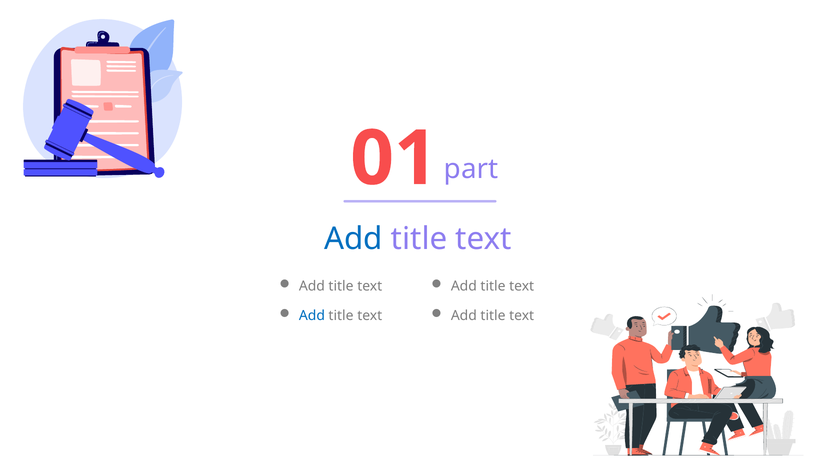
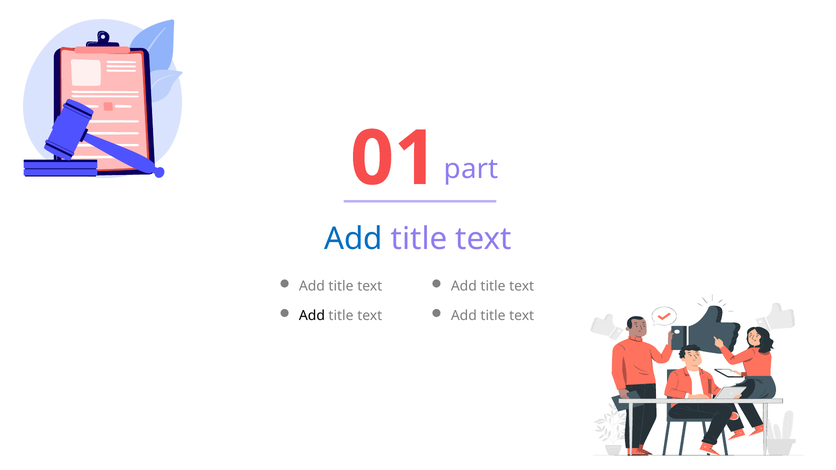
Add at (312, 316) colour: blue -> black
